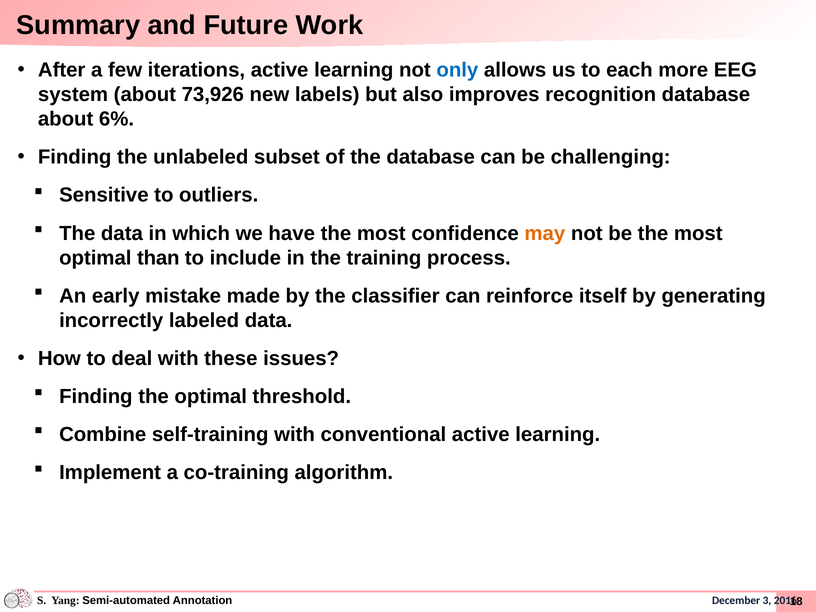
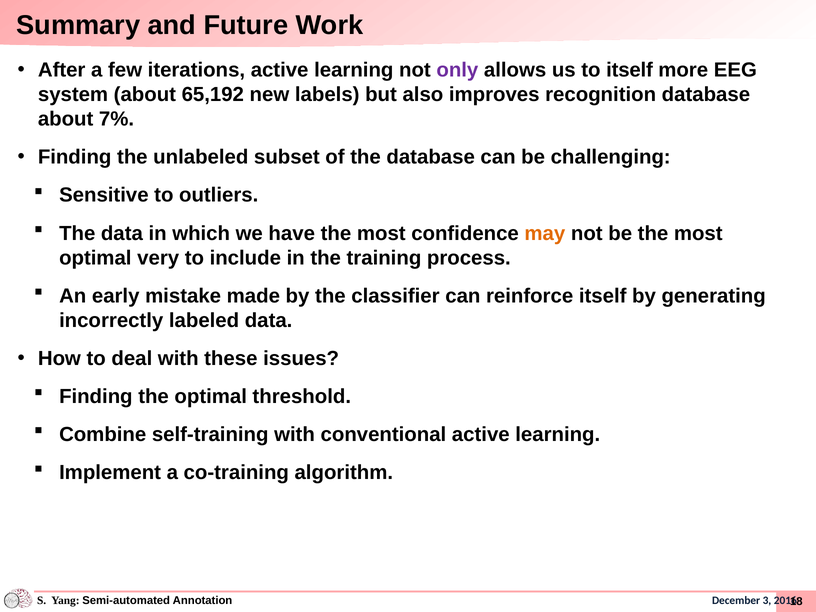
only colour: blue -> purple
to each: each -> itself
73,926: 73,926 -> 65,192
6%: 6% -> 7%
than: than -> very
